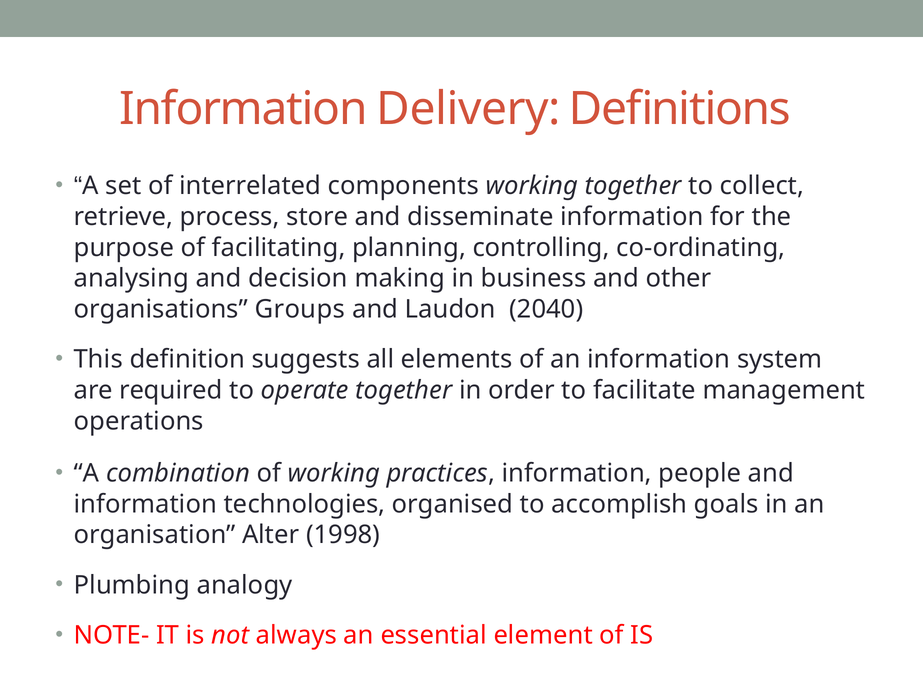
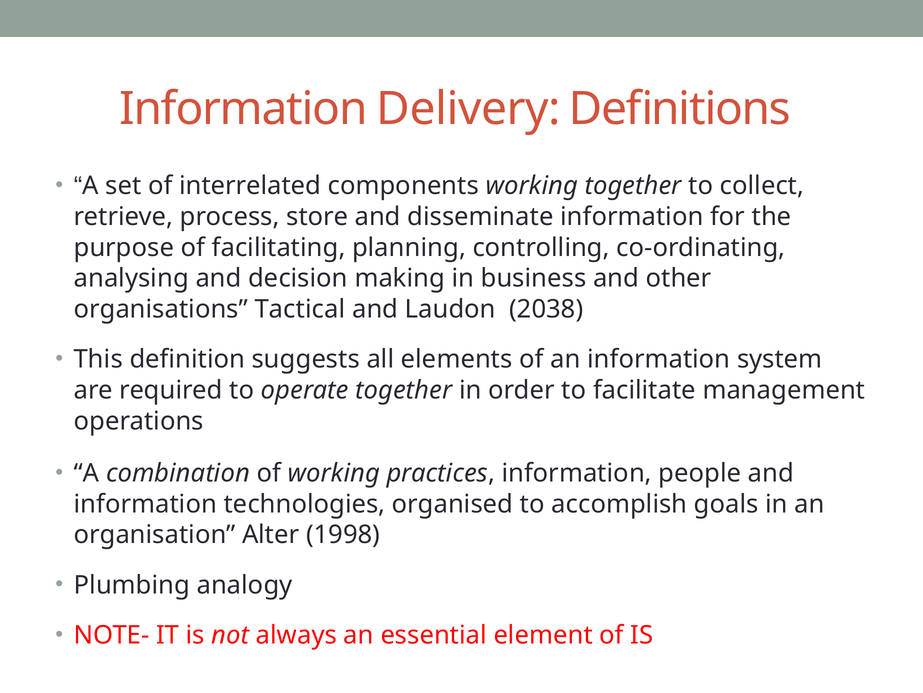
Groups: Groups -> Tactical
2040: 2040 -> 2038
